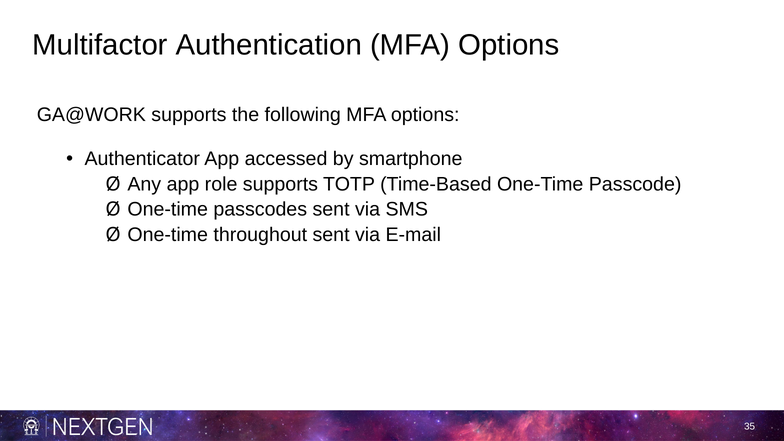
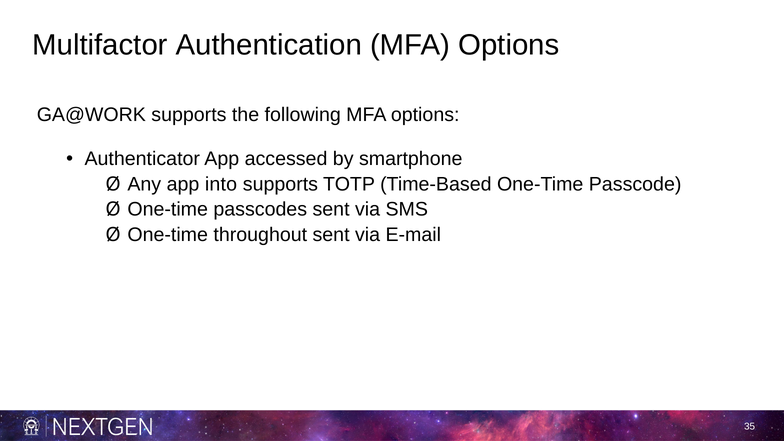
role: role -> into
